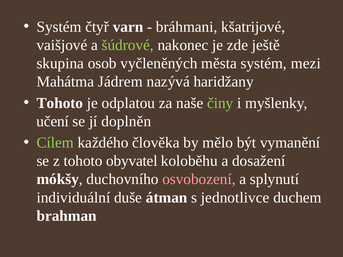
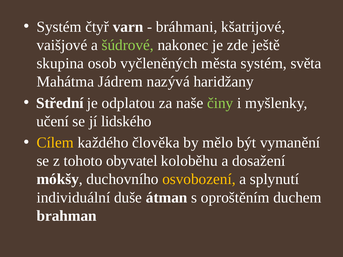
mezi: mezi -> světa
Tohoto at (60, 103): Tohoto -> Střední
doplněn: doplněn -> lidského
Cílem colour: light green -> yellow
osvobození colour: pink -> yellow
jednotlivce: jednotlivce -> oproštěním
